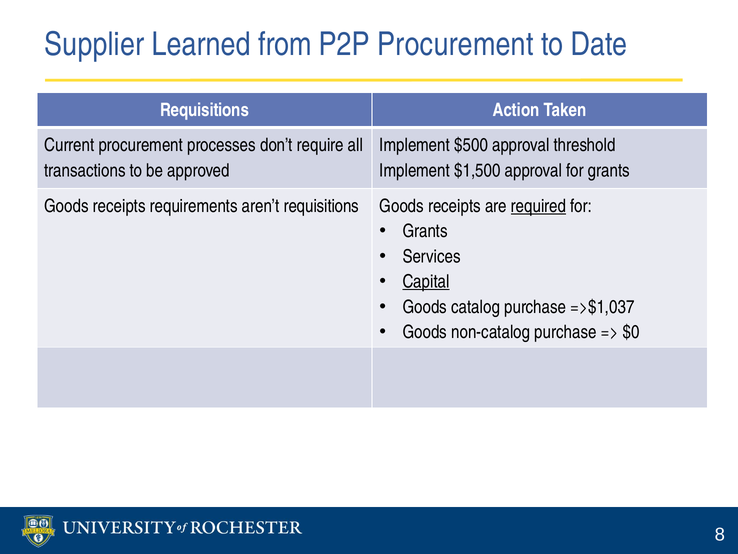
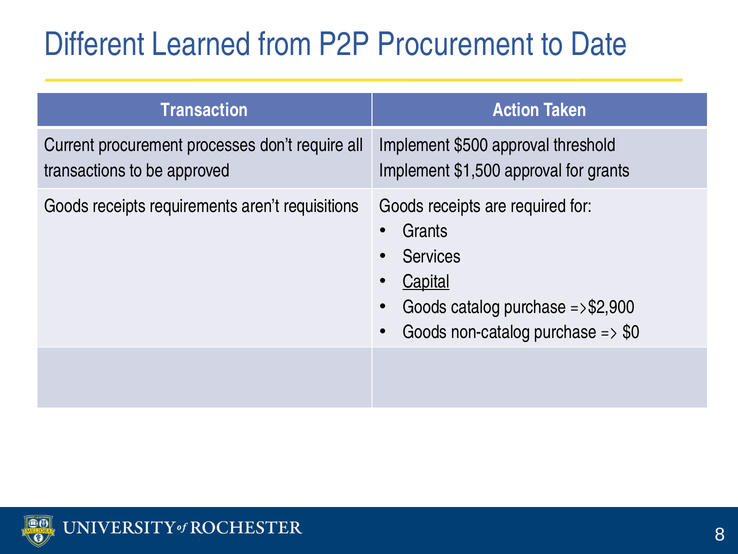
Supplier: Supplier -> Different
Requisitions at (205, 110): Requisitions -> Transaction
required underline: present -> none
=>$1,037: =>$1,037 -> =>$2,900
